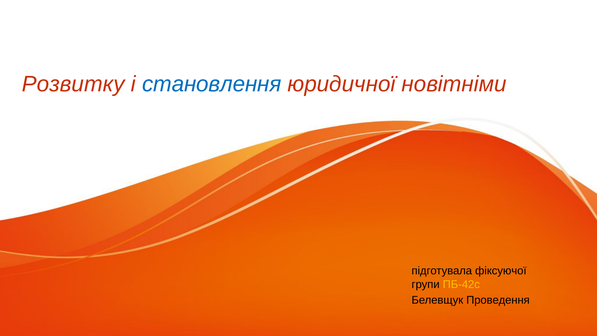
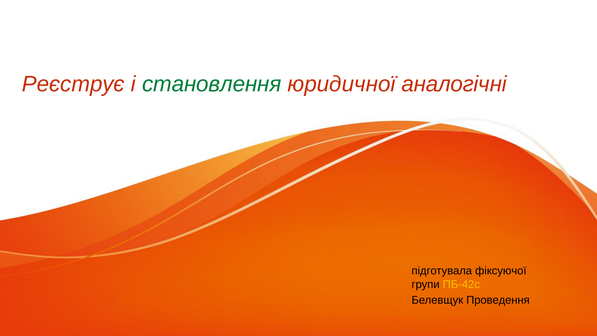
Розвитку: Розвитку -> Реєструє
становлення colour: blue -> green
новітніми: новітніми -> аналогічні
